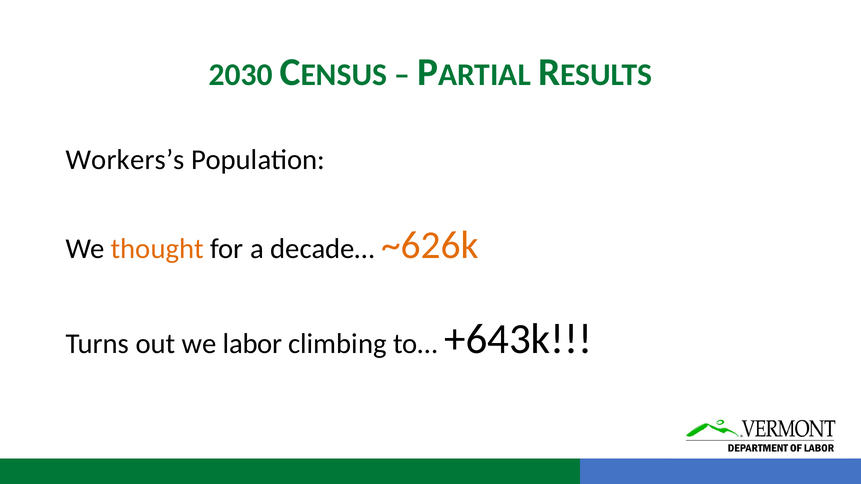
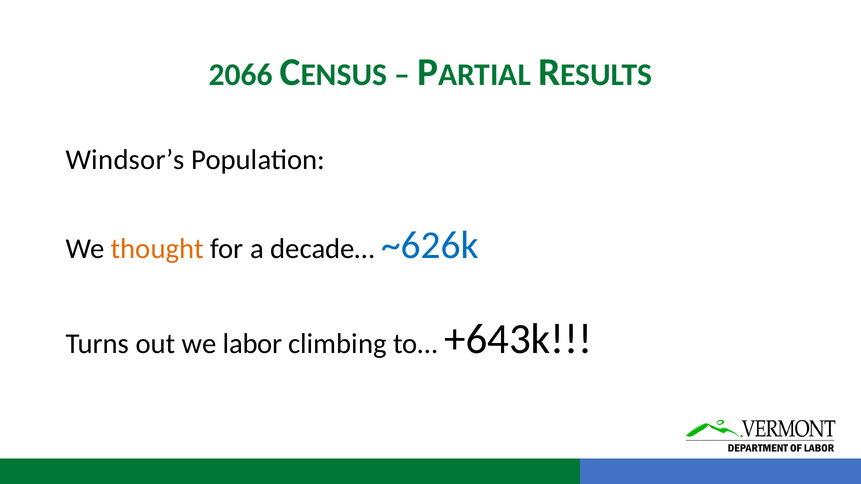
2030: 2030 -> 2066
Workers’s: Workers’s -> Windsor’s
~626k colour: orange -> blue
